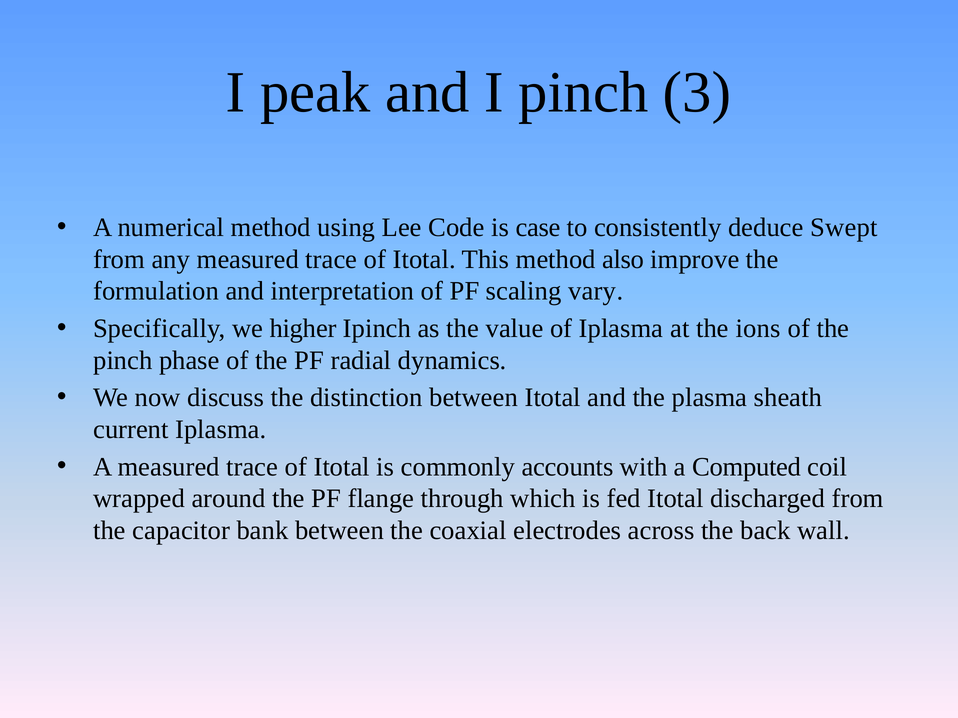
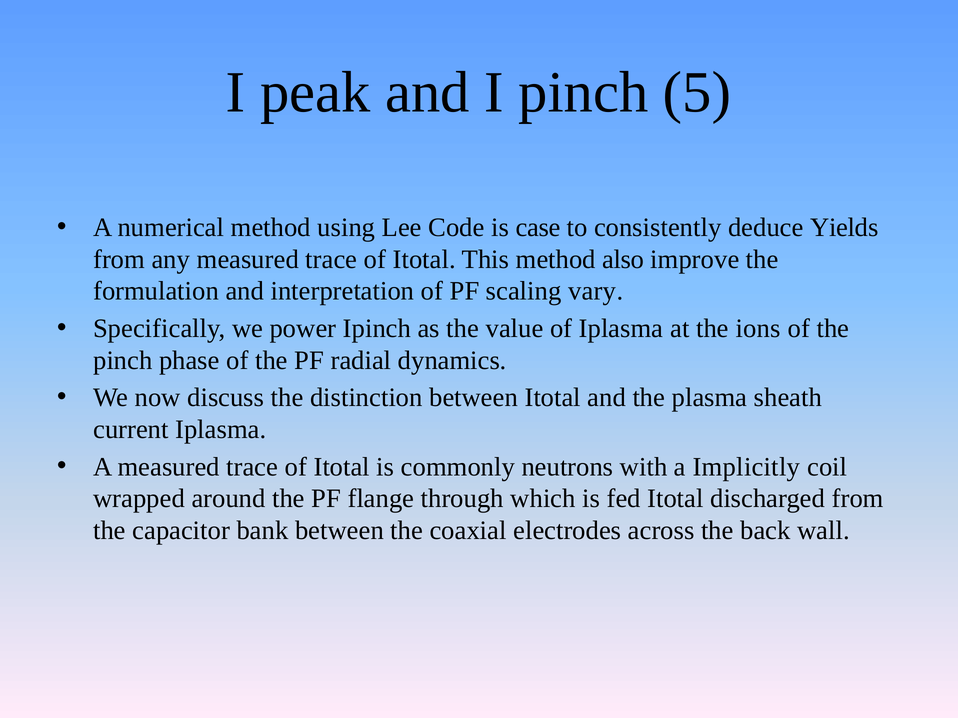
3: 3 -> 5
Swept: Swept -> Yields
higher: higher -> power
accounts: accounts -> neutrons
Computed: Computed -> Implicitly
